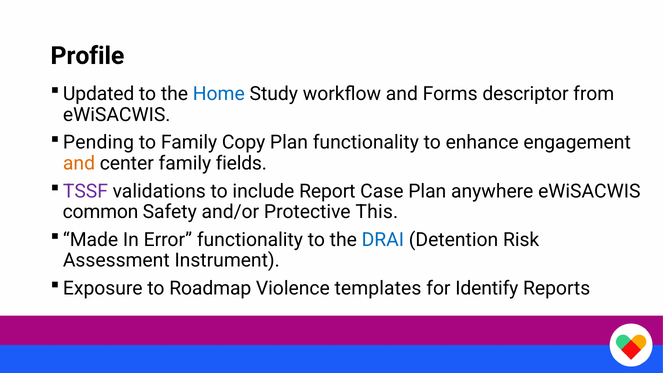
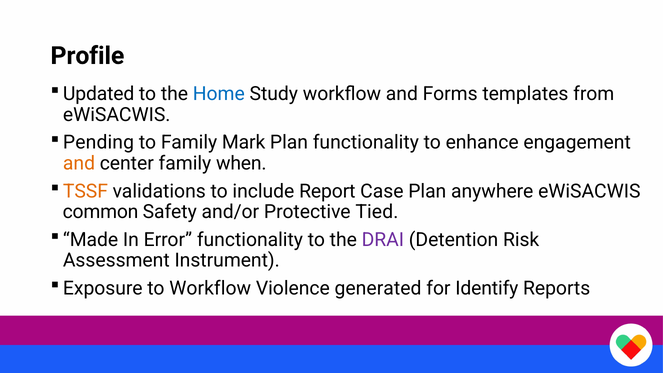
descriptor: descriptor -> templates
Copy: Copy -> Mark
fields: fields -> when
TSSF colour: purple -> orange
This: This -> Tied
DRAI colour: blue -> purple
to Roadmap: Roadmap -> Workflow
templates: templates -> generated
